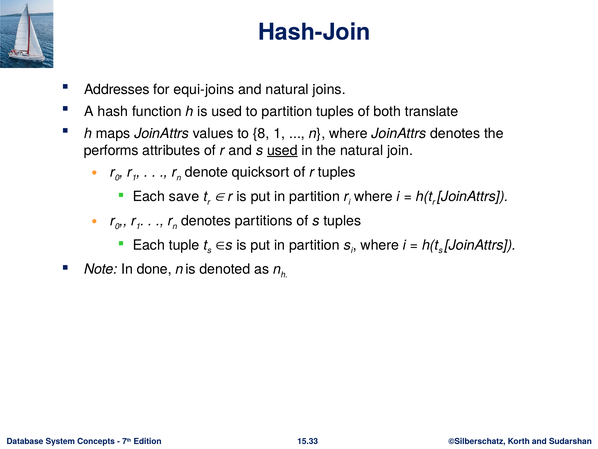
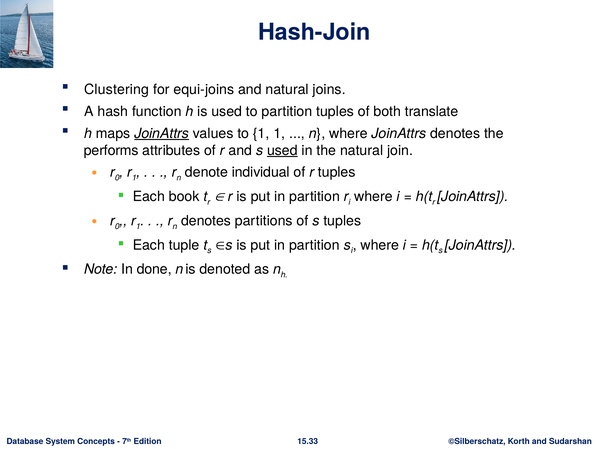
Addresses: Addresses -> Clustering
JoinAttrs at (162, 133) underline: none -> present
to 8: 8 -> 1
quicksort: quicksort -> individual
save: save -> book
